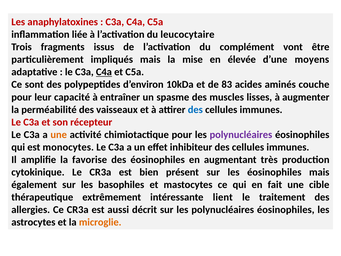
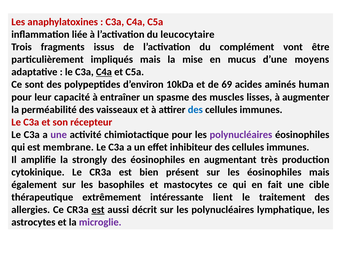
élevée: élevée -> mucus
83: 83 -> 69
couche: couche -> human
une at (59, 134) colour: orange -> purple
monocytes: monocytes -> membrane
favorise: favorise -> strongly
est at (98, 209) underline: none -> present
sur les polynucléaires éosinophiles: éosinophiles -> lymphatique
microglie colour: orange -> purple
